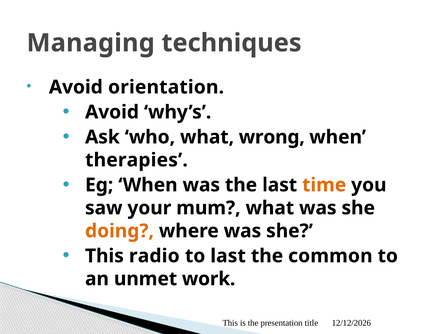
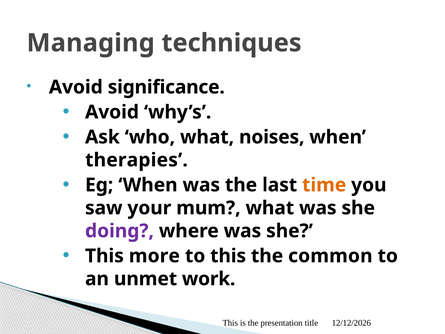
orientation: orientation -> significance
wrong: wrong -> noises
doing colour: orange -> purple
radio: radio -> more
to last: last -> this
